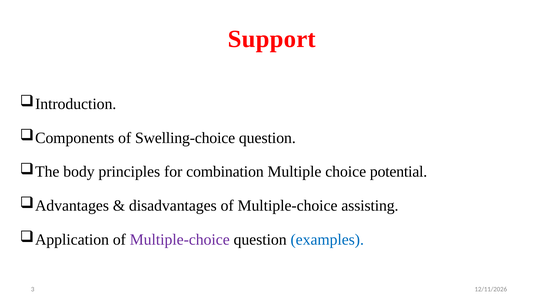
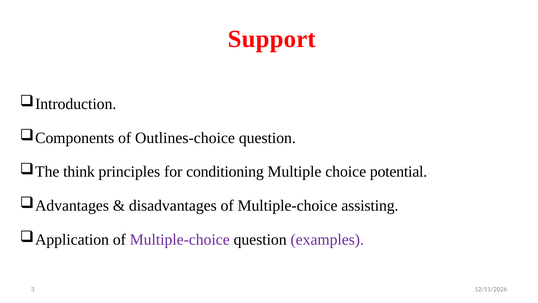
Swelling-choice: Swelling-choice -> Outlines-choice
body: body -> think
combination: combination -> conditioning
examples colour: blue -> purple
